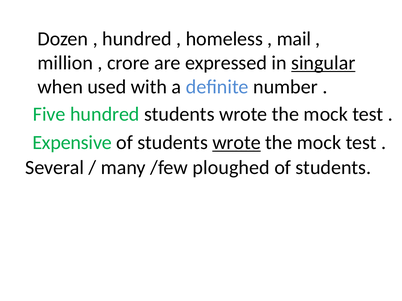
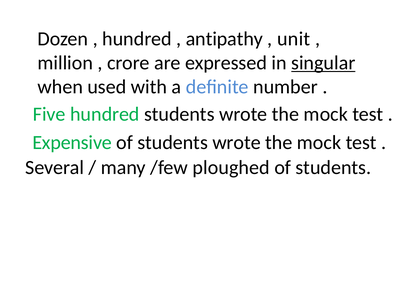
homeless: homeless -> antipathy
mail: mail -> unit
wrote at (237, 143) underline: present -> none
